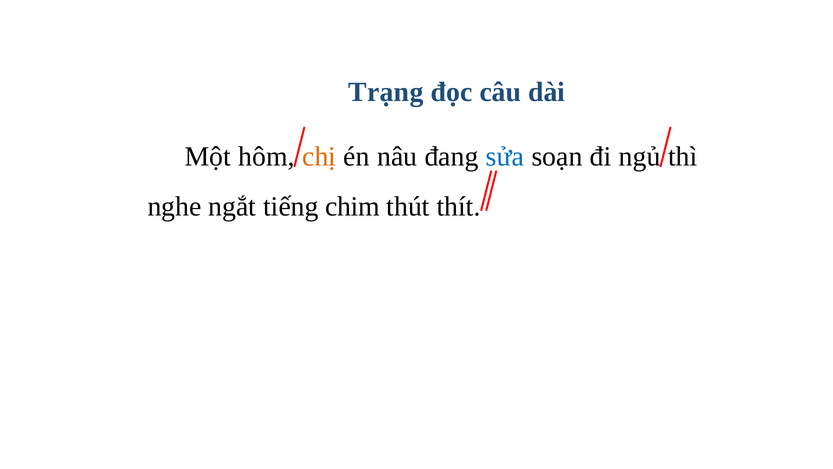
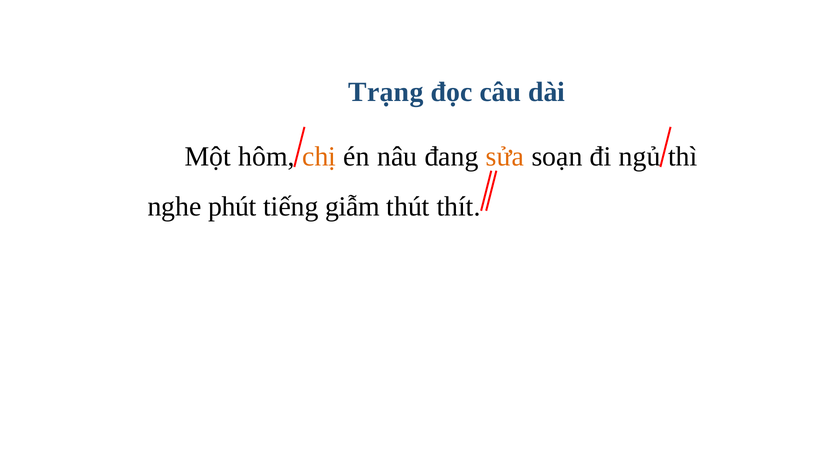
sửa colour: blue -> orange
ngắt: ngắt -> phút
chim: chim -> giẫm
